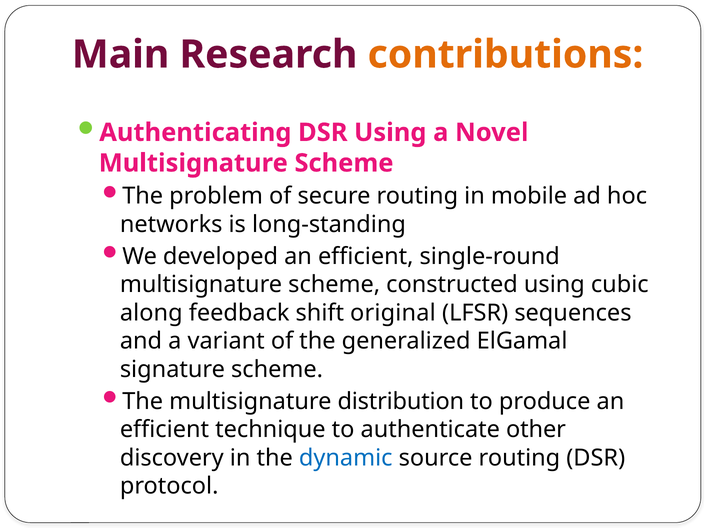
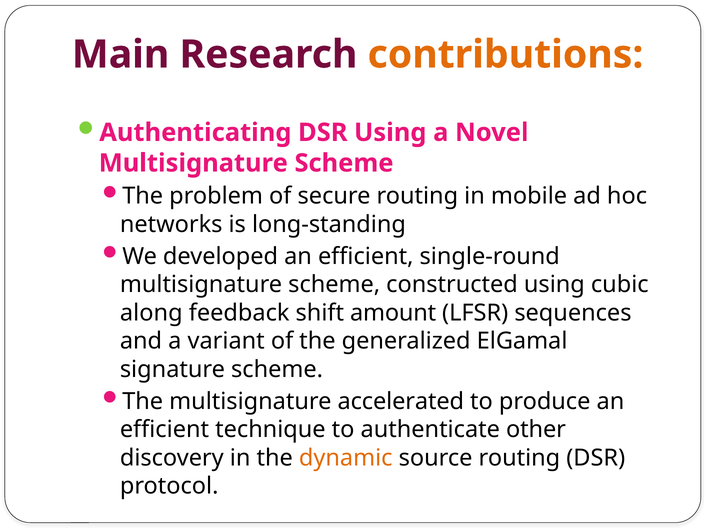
original: original -> amount
distribution: distribution -> accelerated
dynamic colour: blue -> orange
